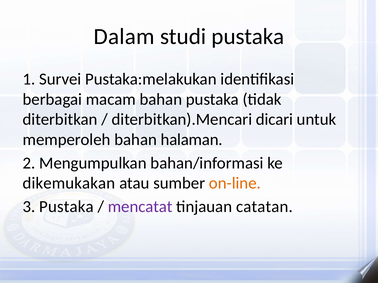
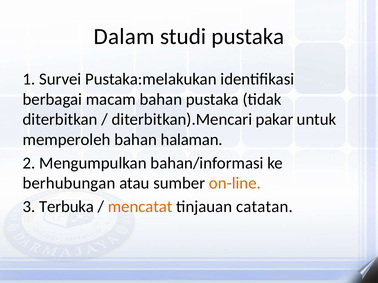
dicari: dicari -> pakar
dikemukakan: dikemukakan -> berhubungan
3 Pustaka: Pustaka -> Terbuka
mencatat colour: purple -> orange
